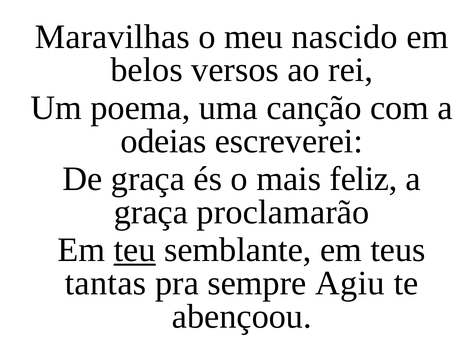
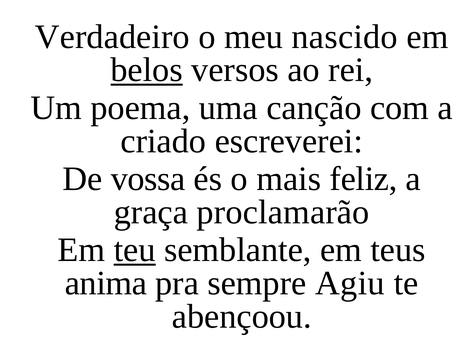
Maravilhas: Maravilhas -> Verdadeiro
belos underline: none -> present
odeias: odeias -> criado
De graça: graça -> vossa
tantas: tantas -> anima
